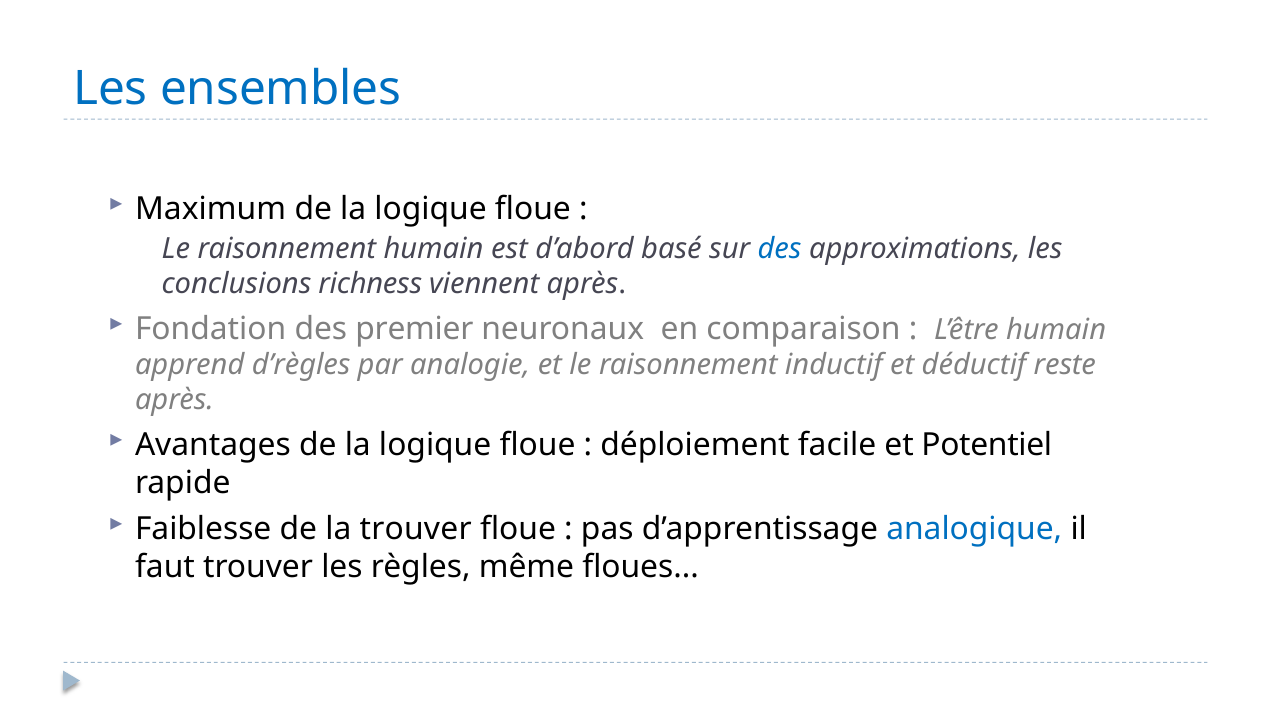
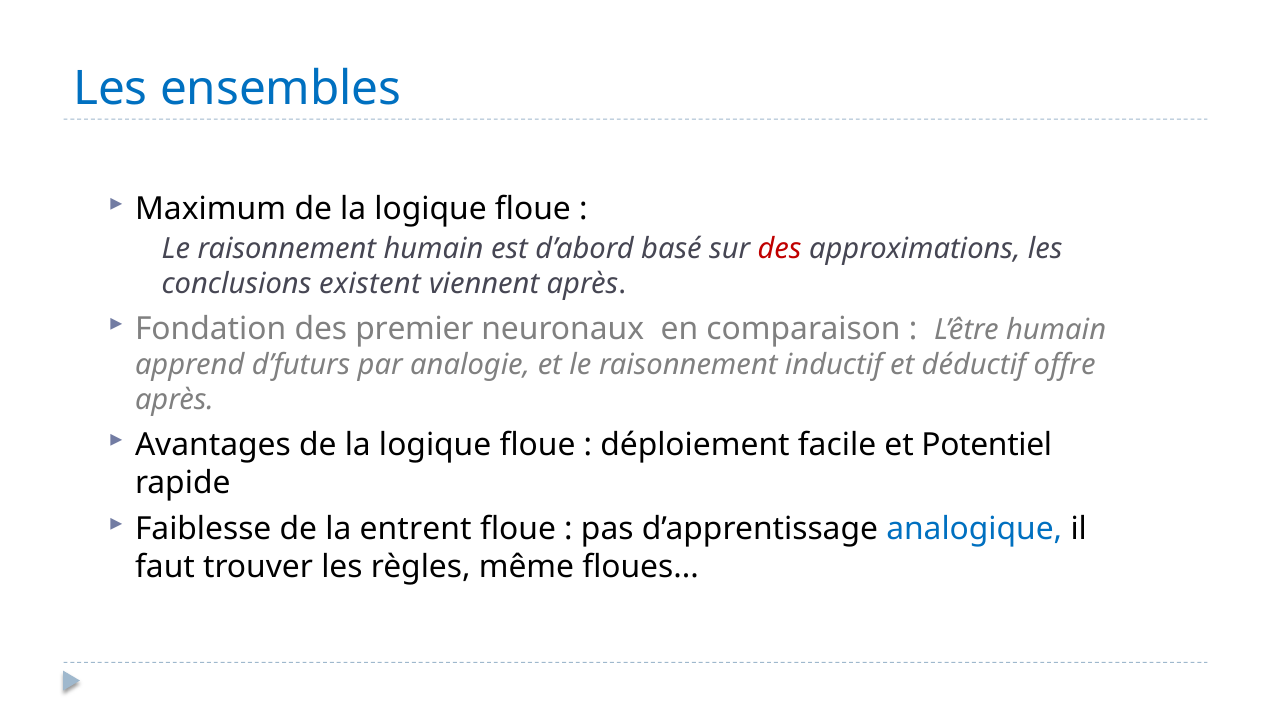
des at (780, 249) colour: blue -> red
richness: richness -> existent
d’règles: d’règles -> d’futurs
reste: reste -> offre
la trouver: trouver -> entrent
